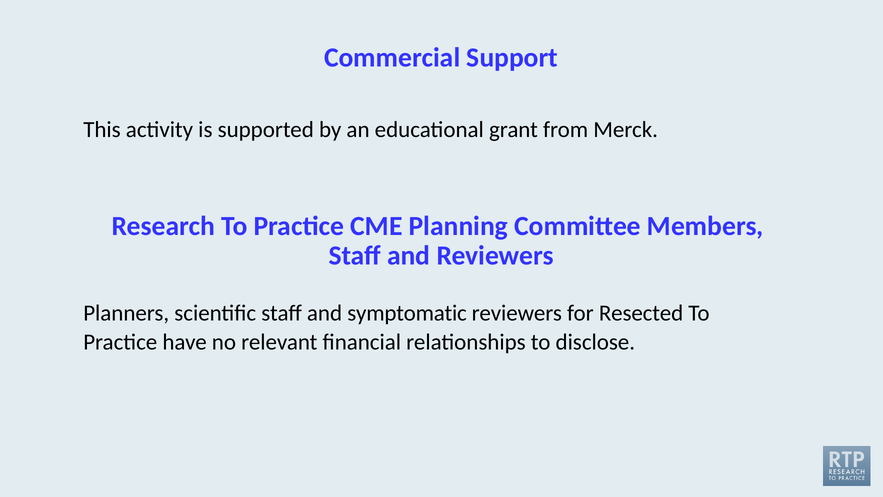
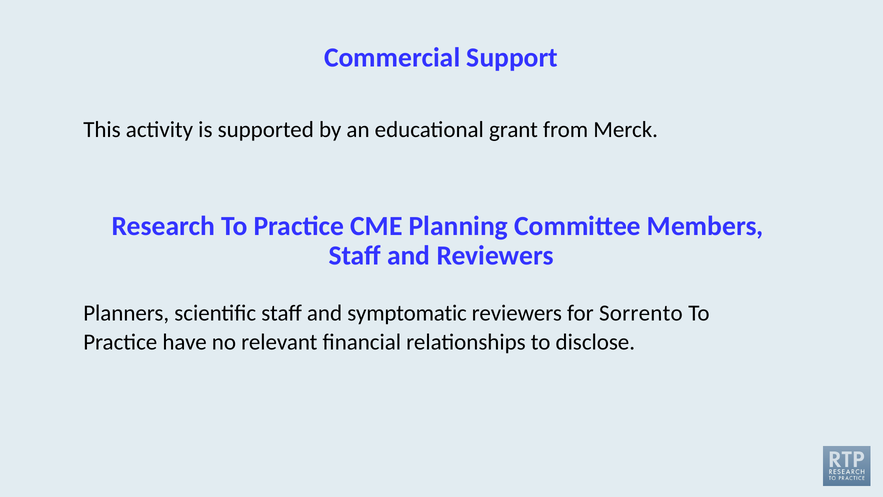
Resected: Resected -> Sorrento
